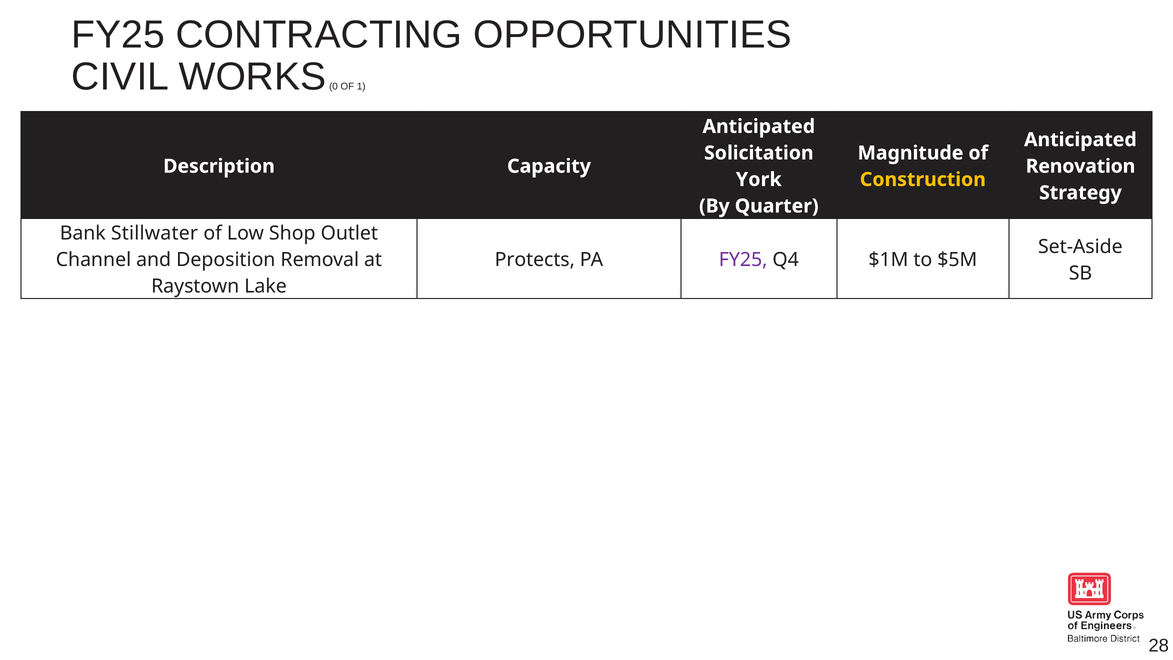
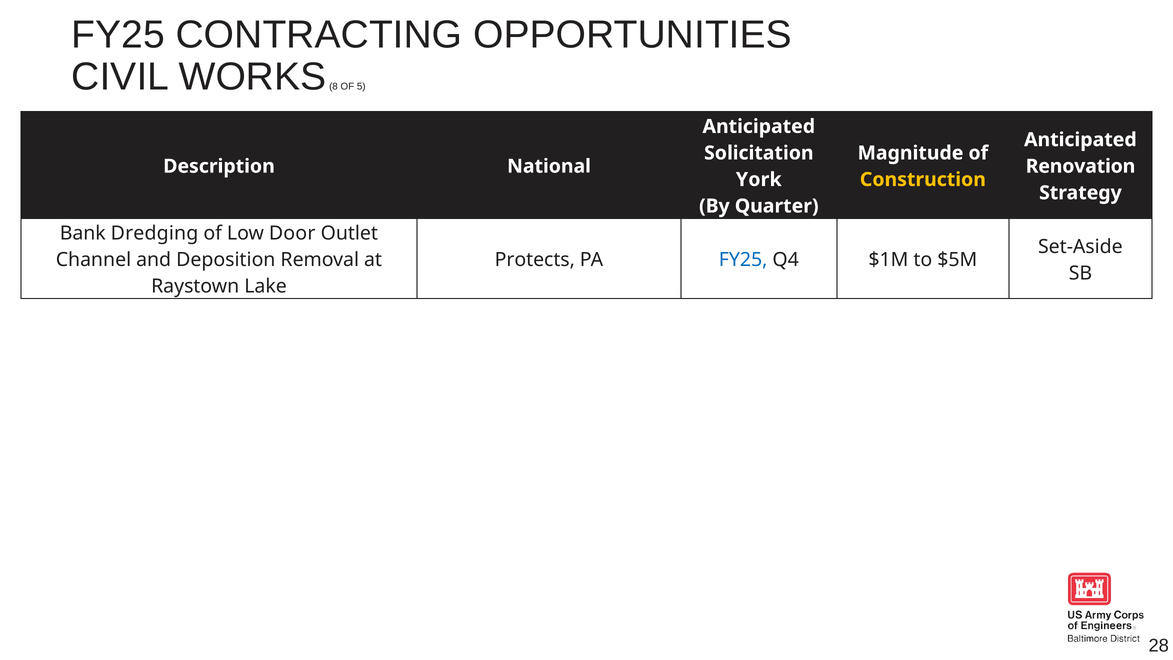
0: 0 -> 8
1: 1 -> 5
Capacity: Capacity -> National
Stillwater: Stillwater -> Dredging
Shop: Shop -> Door
FY25 at (743, 260) colour: purple -> blue
